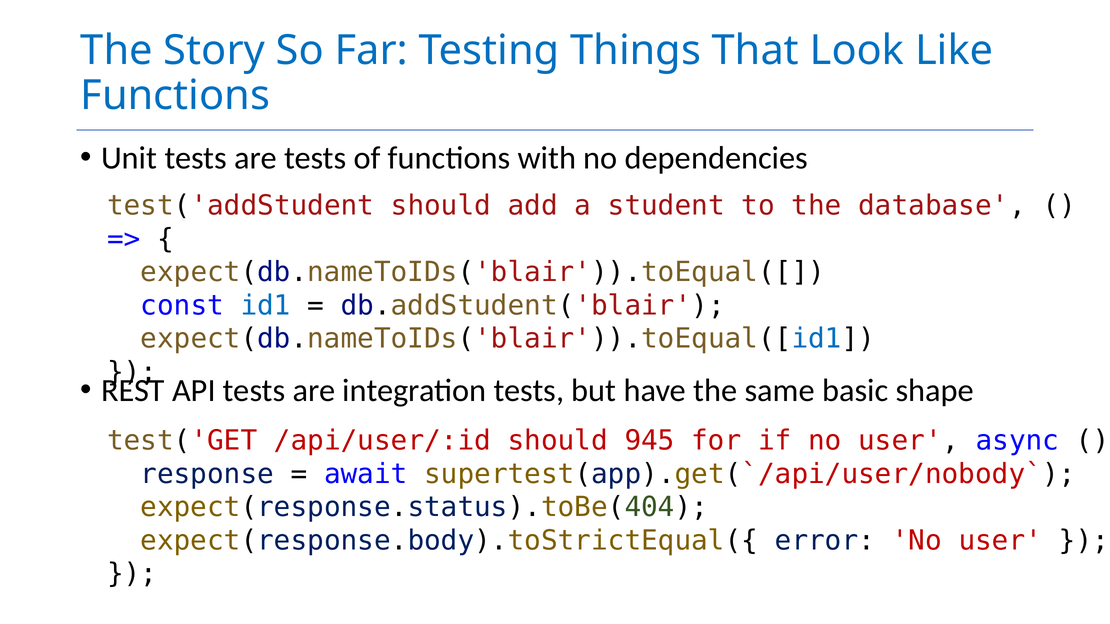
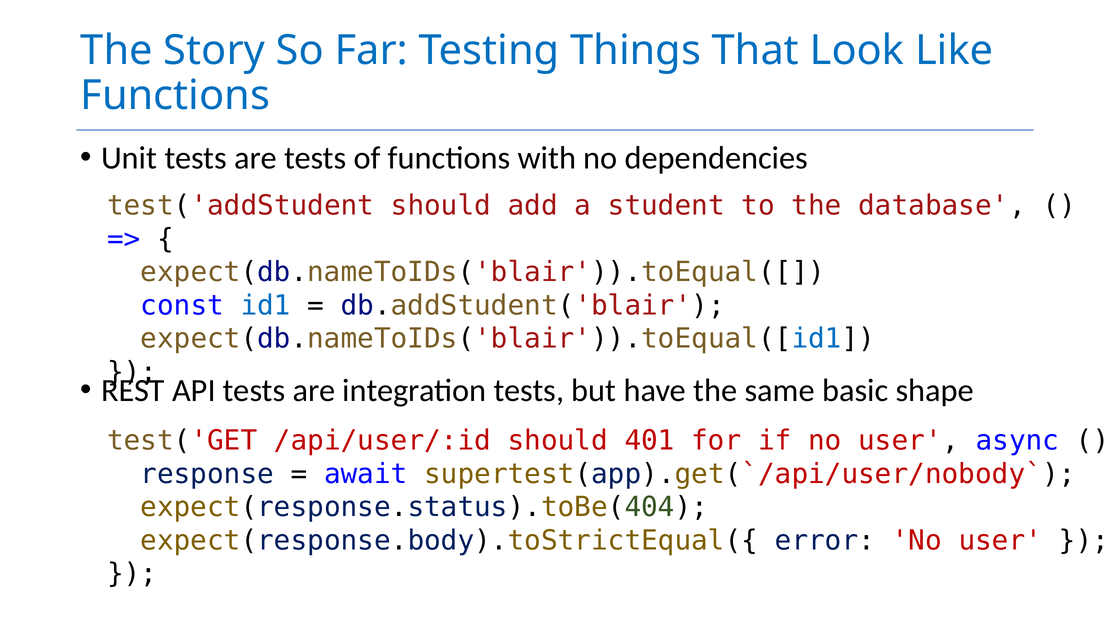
945: 945 -> 401
